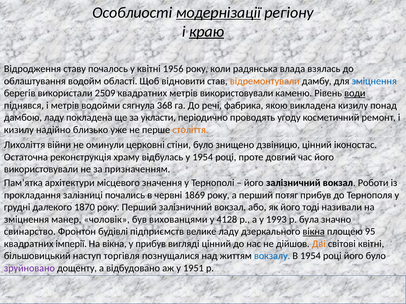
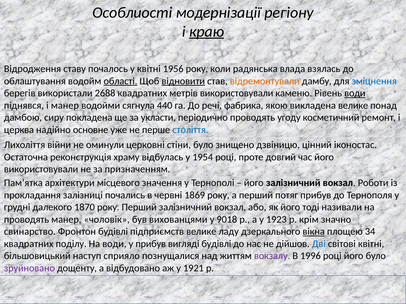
модернізації underline: present -> none
області underline: none -> present
відновити underline: none -> present
2509: 2509 -> 2688
і метрів: метрів -> манер
368: 368 -> 440
викладена кизилу: кизилу -> велике
дамбою ладу: ладу -> сиру
кизилу at (19, 130): кизилу -> церква
близько: близько -> основне
століття colour: orange -> blue
зміцнення at (27, 220): зміцнення -> проводять
4128: 4128 -> 9018
1993: 1993 -> 1923
була: була -> крім
95: 95 -> 34
імперії: імперії -> поділу
На вікна: вікна -> води
вигляді цінний: цінний -> будівлі
Дві colour: orange -> blue
торгівля: торгівля -> сприяло
вокзалу colour: blue -> purple
В 1954: 1954 -> 1996
1951: 1951 -> 1921
